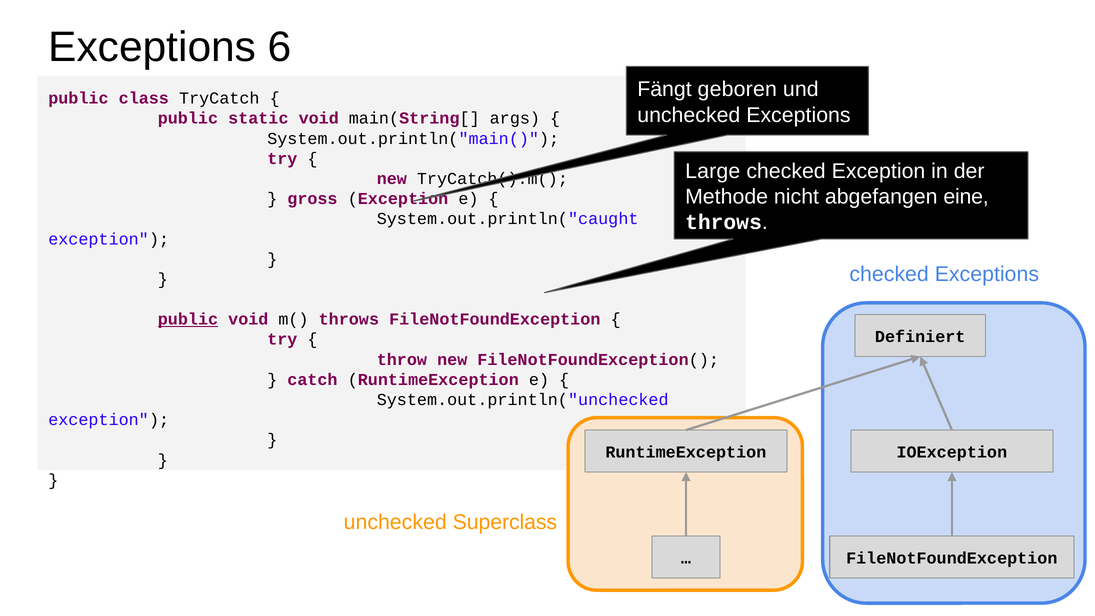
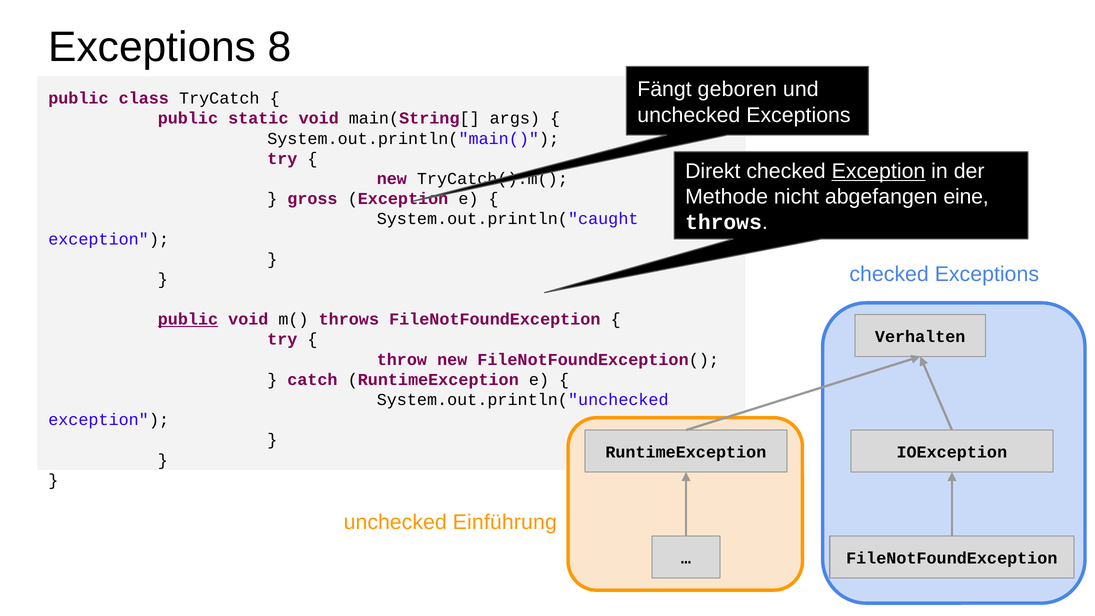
6: 6 -> 8
Large: Large -> Direkt
Exception at (879, 171) underline: none -> present
Definiert: Definiert -> Verhalten
Superclass: Superclass -> Einführung
